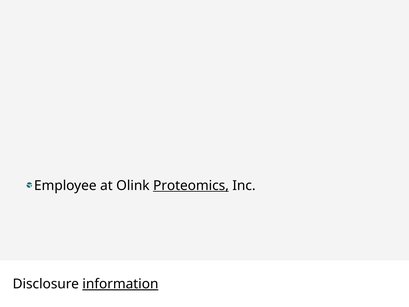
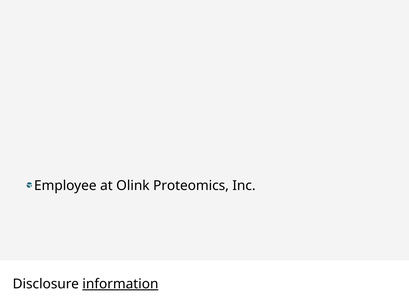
Proteomics underline: present -> none
